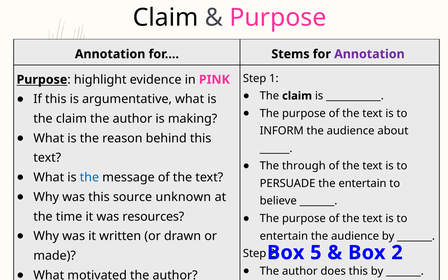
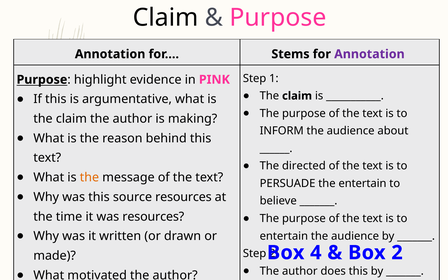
through: through -> directed
the at (89, 177) colour: blue -> orange
source unknown: unknown -> resources
5: 5 -> 4
